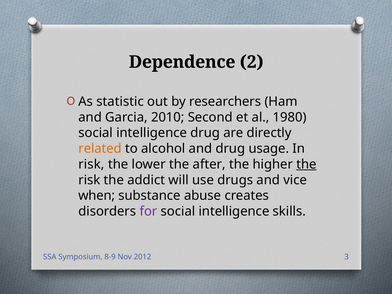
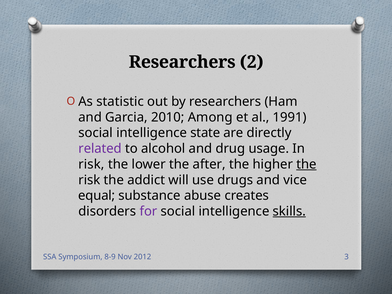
Dependence at (182, 62): Dependence -> Researchers
Second: Second -> Among
1980: 1980 -> 1991
intelligence drug: drug -> state
related colour: orange -> purple
when: when -> equal
skills underline: none -> present
